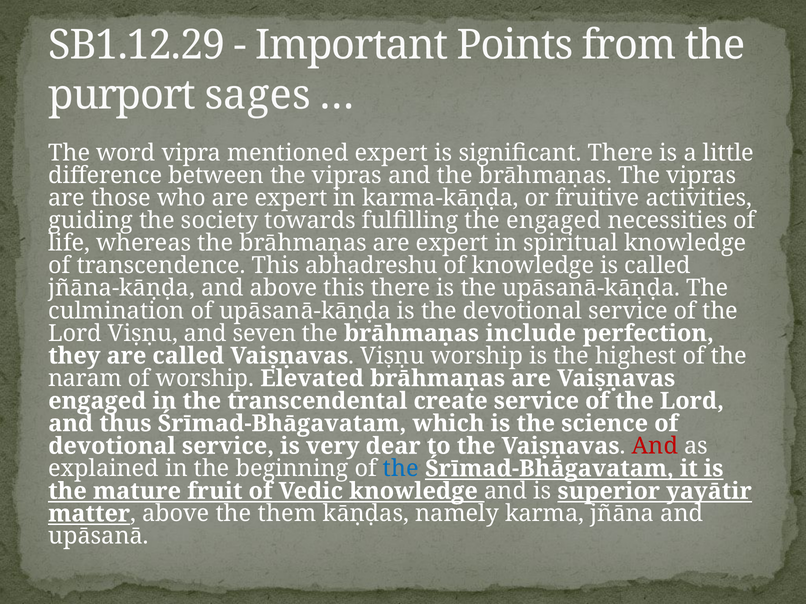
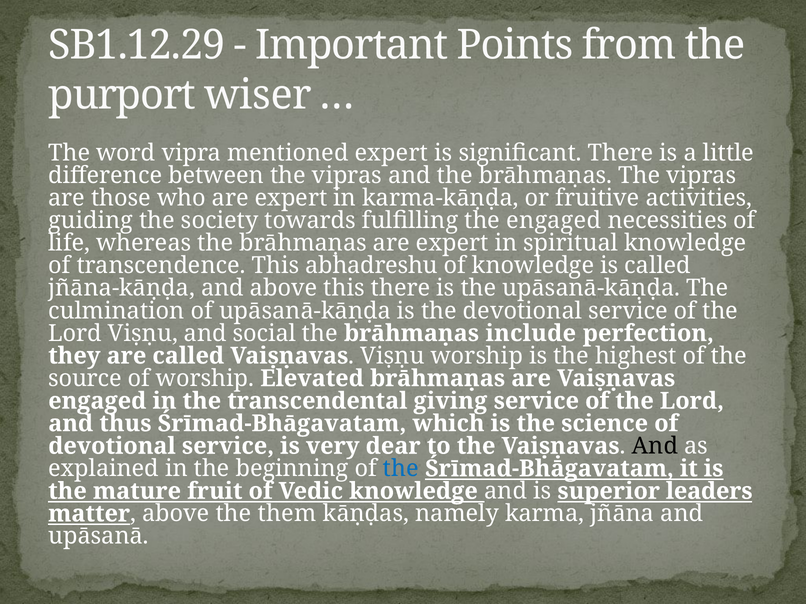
sages: sages -> wiser
seven: seven -> social
naram: naram -> source
create: create -> giving
And at (655, 446) colour: red -> black
yayātir: yayātir -> leaders
